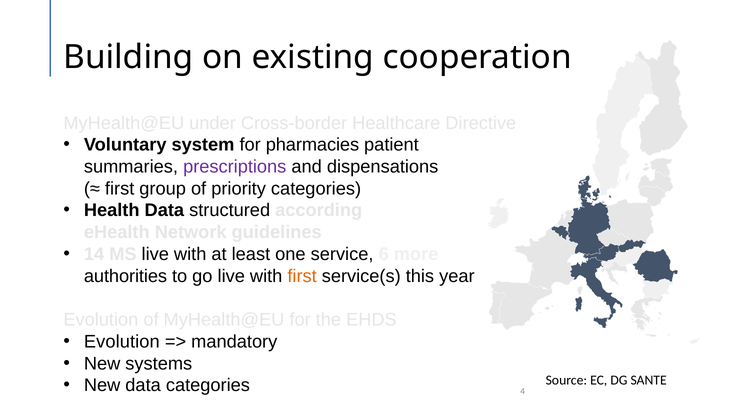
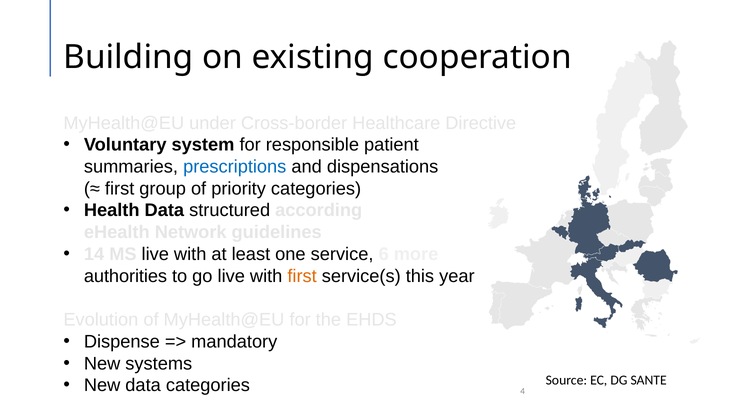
pharmacies: pharmacies -> responsible
prescriptions colour: purple -> blue
Evolution at (122, 342): Evolution -> Dispense
